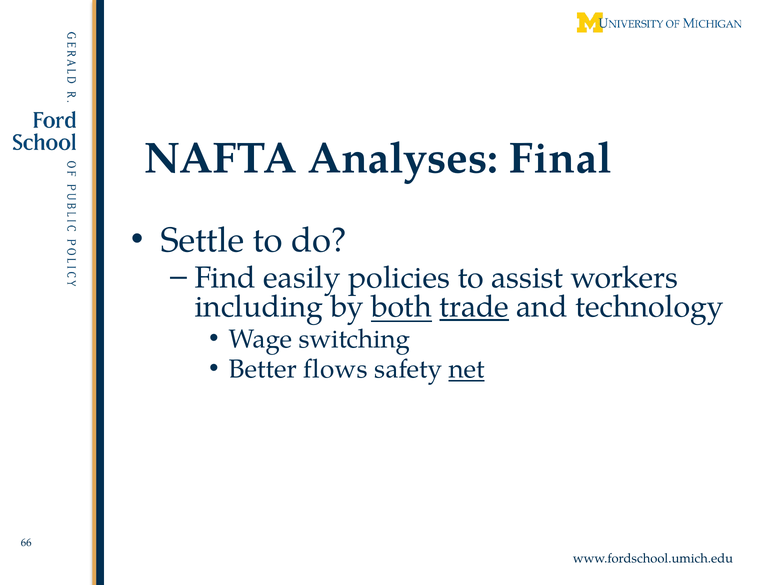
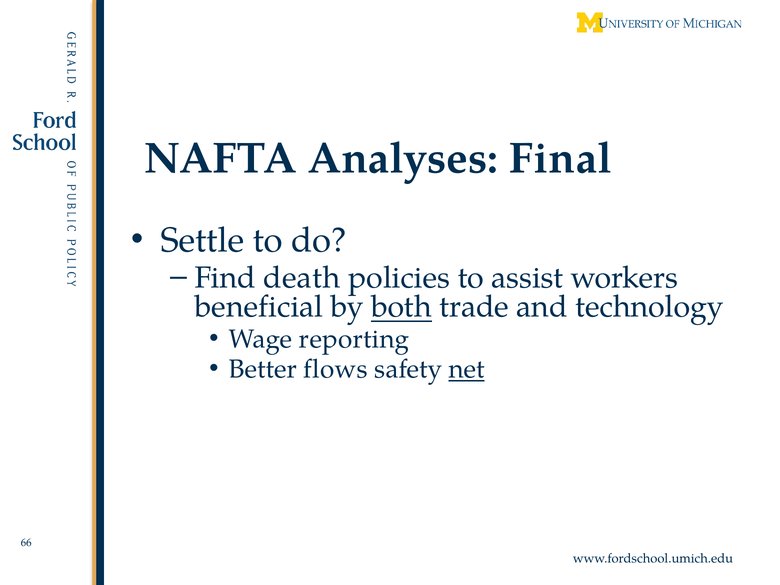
easily: easily -> death
including: including -> beneficial
trade underline: present -> none
switching: switching -> reporting
